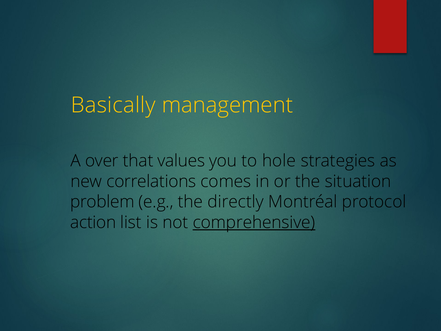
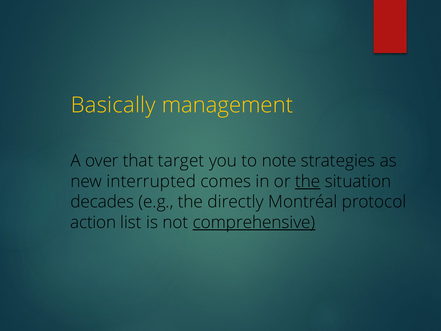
values: values -> target
hole: hole -> note
correlations: correlations -> interrupted
the at (308, 181) underline: none -> present
problem: problem -> decades
